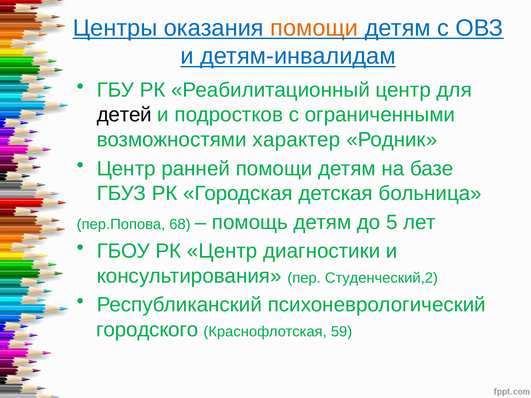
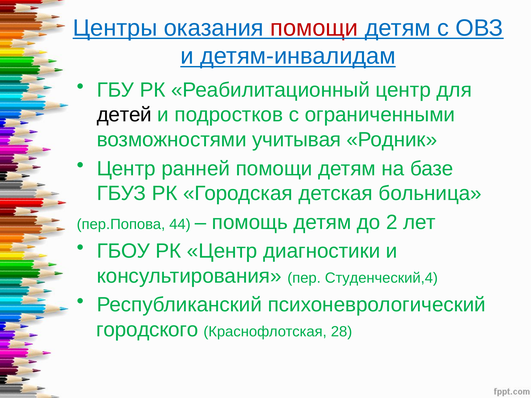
помощи at (314, 28) colour: orange -> red
характер: характер -> учитывая
68: 68 -> 44
5: 5 -> 2
Студенческий,2: Студенческий,2 -> Студенческий,4
59: 59 -> 28
